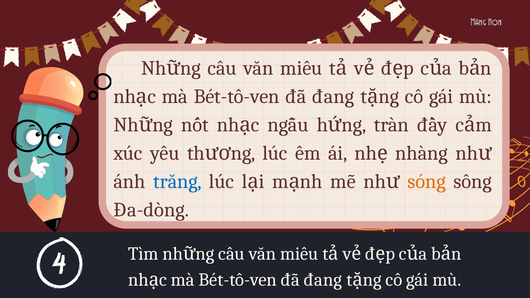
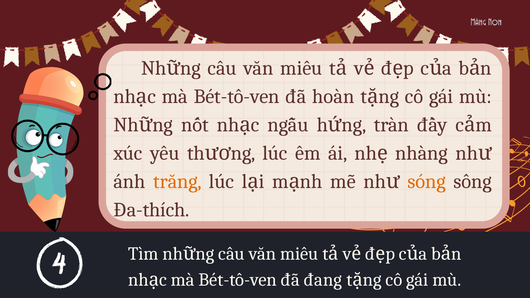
đang at (333, 97): đang -> hoàn
trăng colour: blue -> orange
Đa-dòng: Đa-dòng -> Đa-thích
